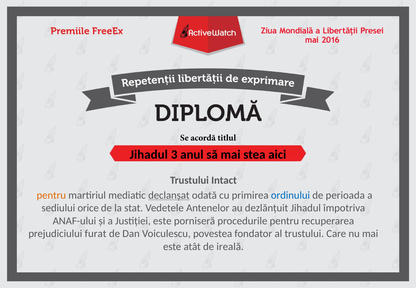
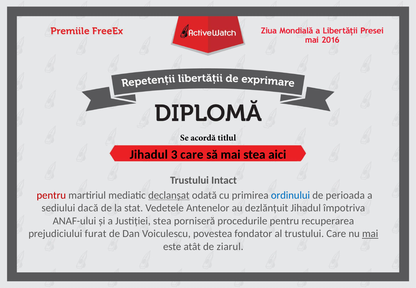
3 anul: anul -> care
pentru at (51, 195) colour: orange -> red
orice: orice -> dacă
Justiției este: este -> stea
mai at (370, 234) underline: none -> present
ireală: ireală -> ziarul
